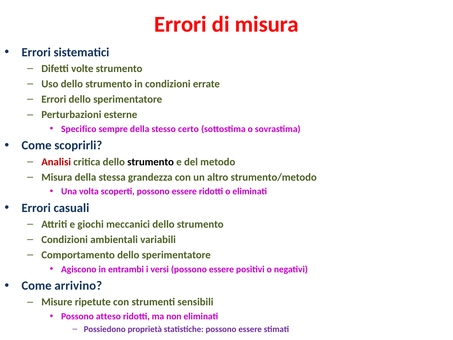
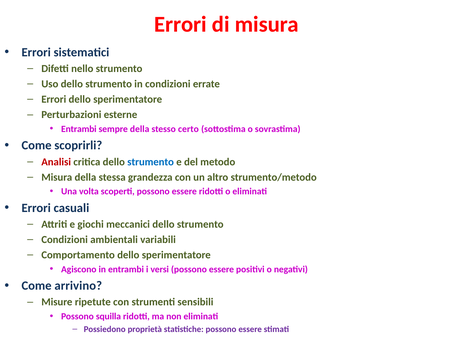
volte: volte -> nello
Specifico at (79, 129): Specifico -> Entrambi
strumento at (151, 162) colour: black -> blue
atteso: atteso -> squilla
